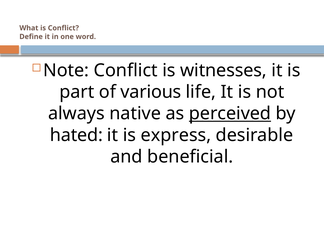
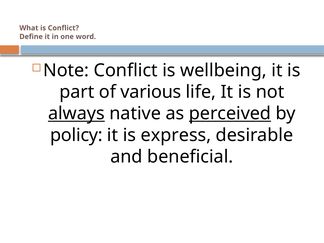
witnesses: witnesses -> wellbeing
always underline: none -> present
hated: hated -> policy
